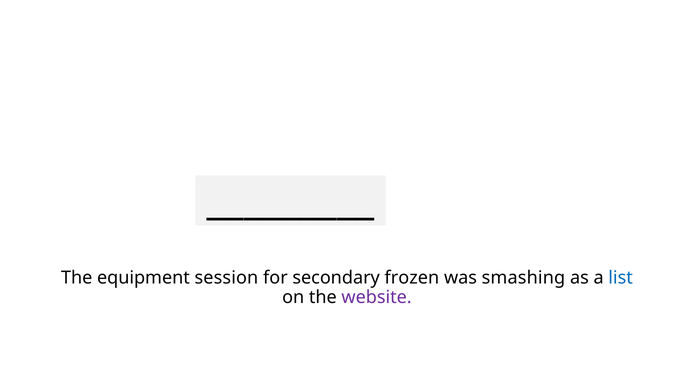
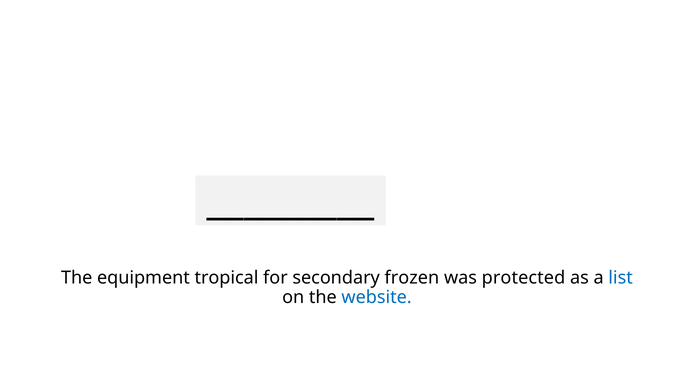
session: session -> tropical
smashing: smashing -> protected
website colour: purple -> blue
